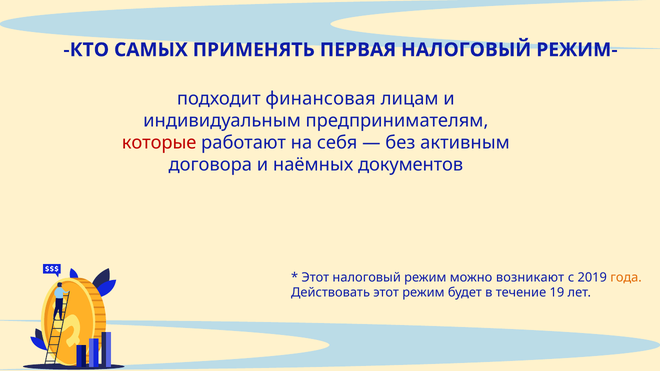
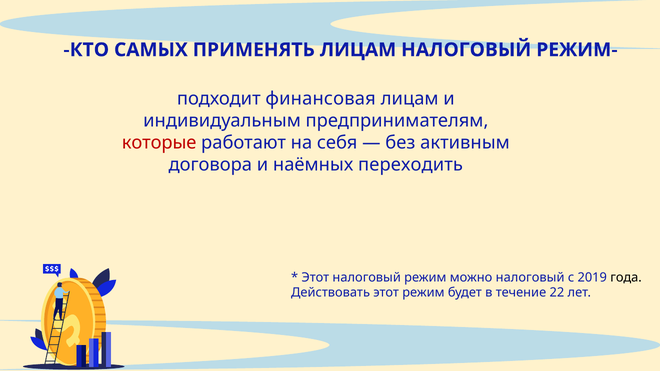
ПРИМЕНЯТЬ ПЕРВАЯ: ПЕРВАЯ -> ЛИЦАМ
документов: документов -> переходить
можно возникают: возникают -> налоговый
года colour: orange -> black
19: 19 -> 22
